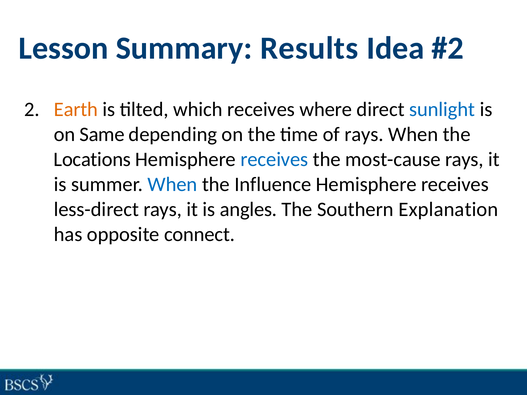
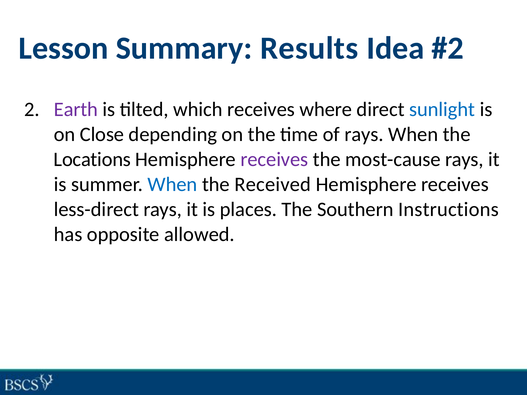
Earth colour: orange -> purple
Same: Same -> Close
receives at (274, 159) colour: blue -> purple
Influence: Influence -> Received
angles: angles -> places
Explanation: Explanation -> Instructions
connect: connect -> allowed
